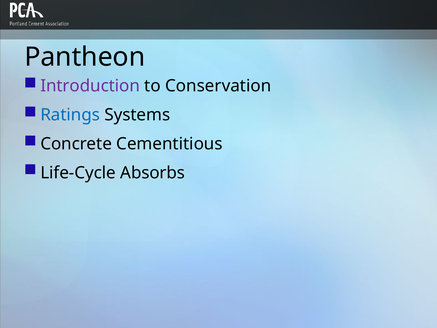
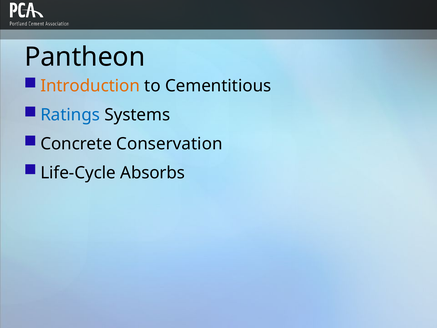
Introduction colour: purple -> orange
Conservation: Conservation -> Cementitious
Cementitious: Cementitious -> Conservation
